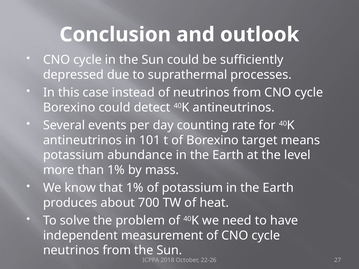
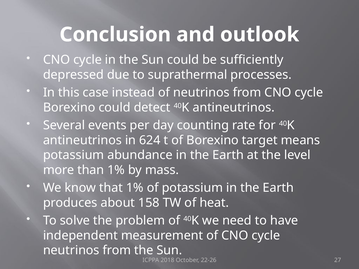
101: 101 -> 624
700: 700 -> 158
